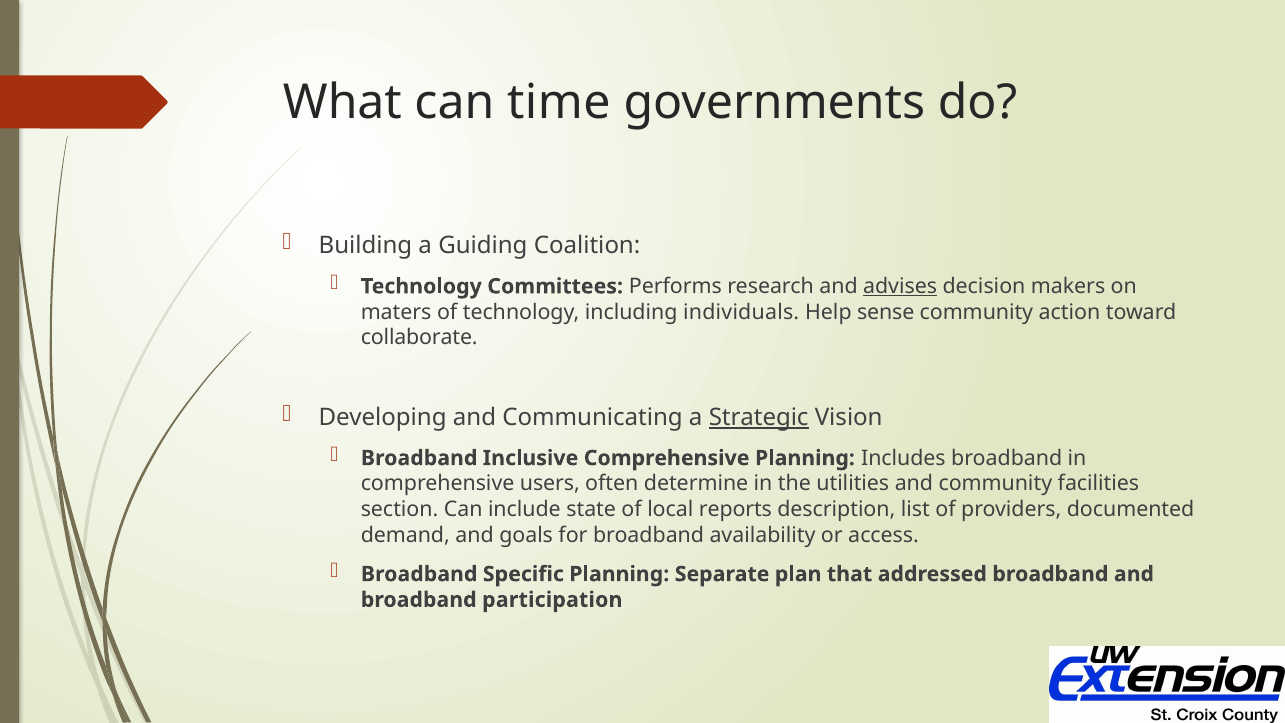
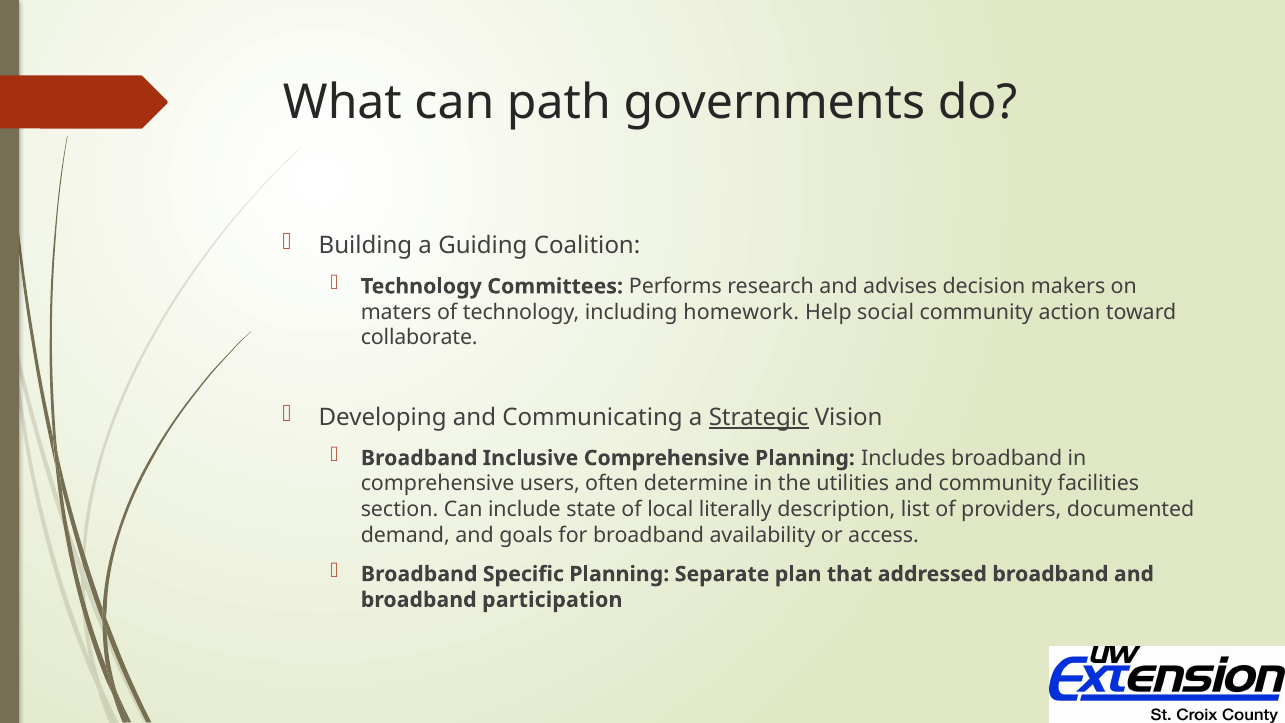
time: time -> path
advises underline: present -> none
individuals: individuals -> homework
sense: sense -> social
reports: reports -> literally
